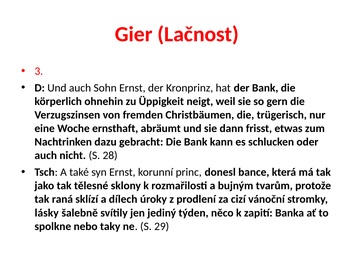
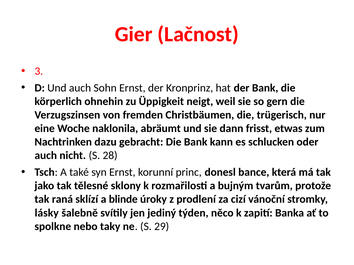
ernsthaft: ernsthaft -> naklonila
dílech: dílech -> blinde
